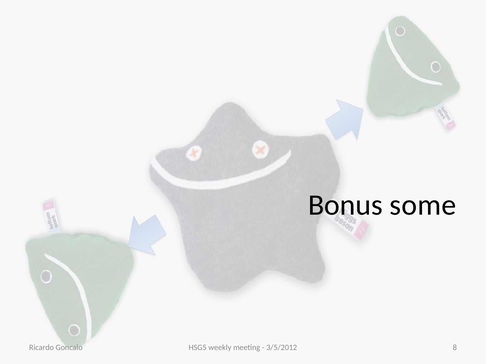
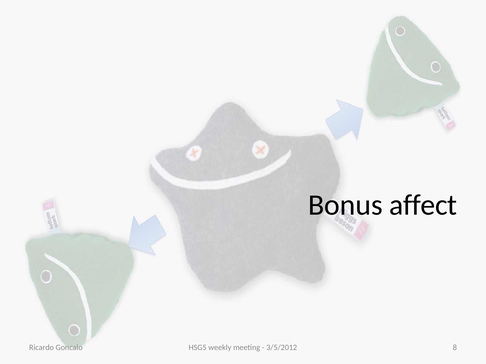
some: some -> affect
